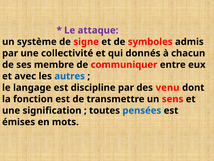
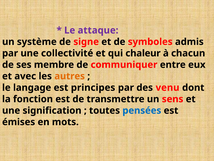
donnés: donnés -> chaleur
autres colour: blue -> orange
discipline: discipline -> principes
